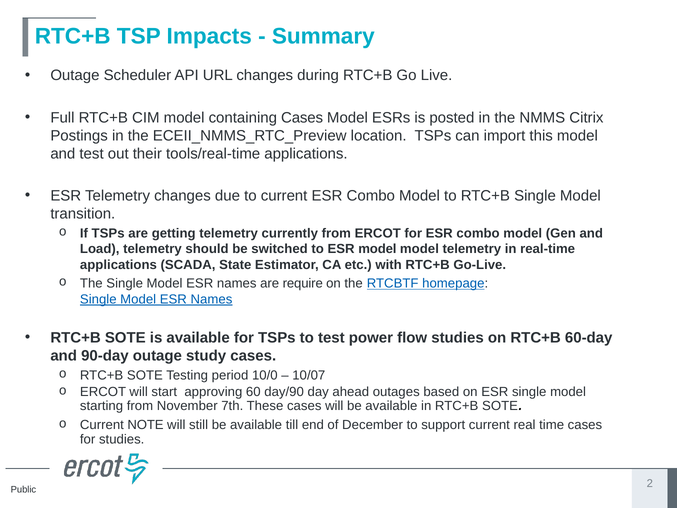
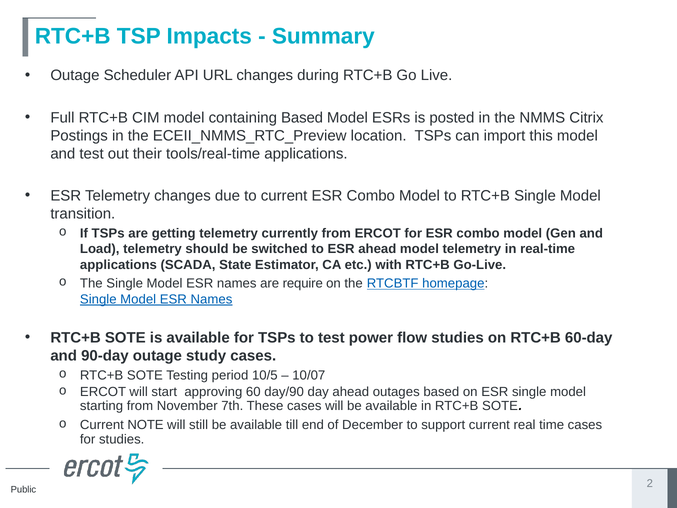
containing Cases: Cases -> Based
ESR model: model -> ahead
10/0: 10/0 -> 10/5
